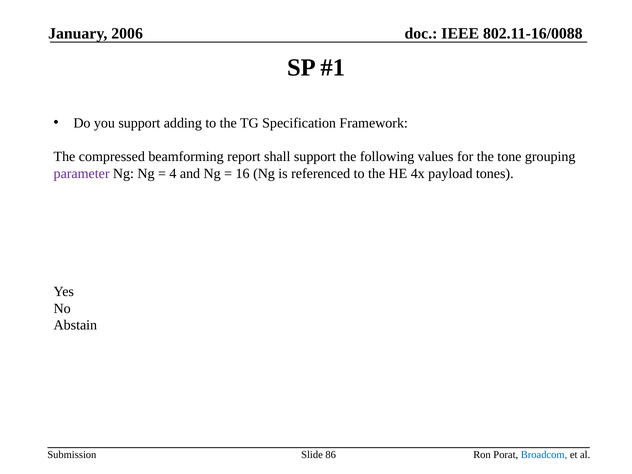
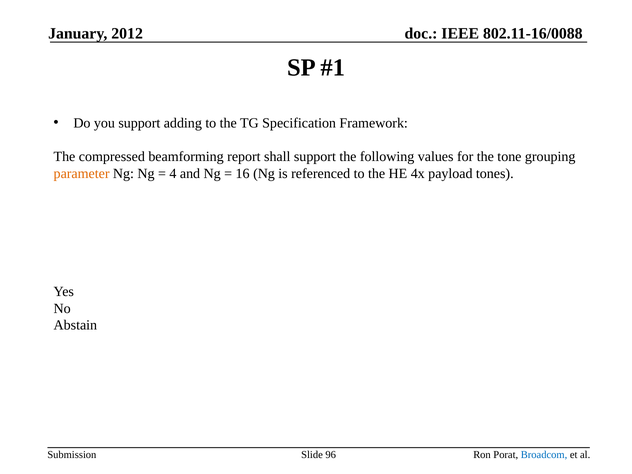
2006: 2006 -> 2012
parameter colour: purple -> orange
86: 86 -> 96
